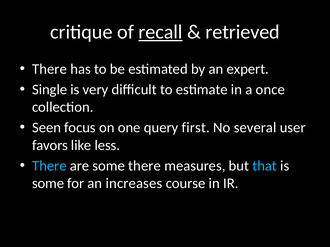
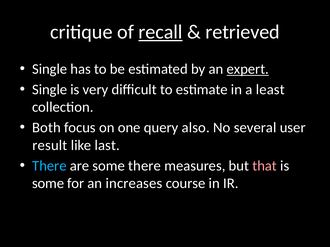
There at (50, 69): There -> Single
expert underline: none -> present
once: once -> least
Seen: Seen -> Both
first: first -> also
favors: favors -> result
less: less -> last
that colour: light blue -> pink
